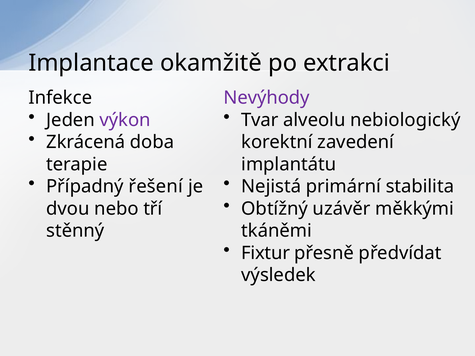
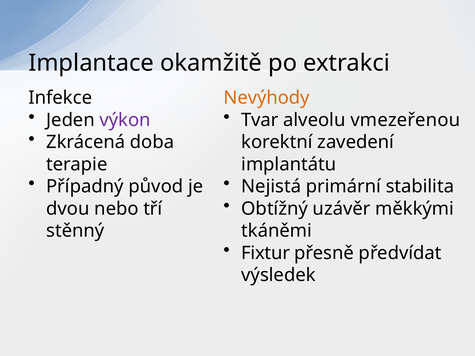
Nevýhody colour: purple -> orange
nebiologický: nebiologický -> vmezeřenou
řešení: řešení -> původ
